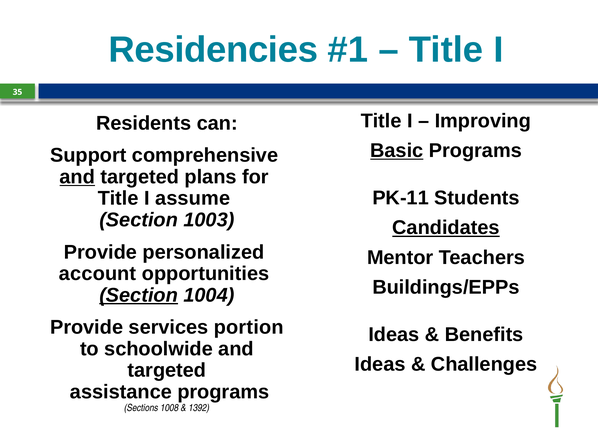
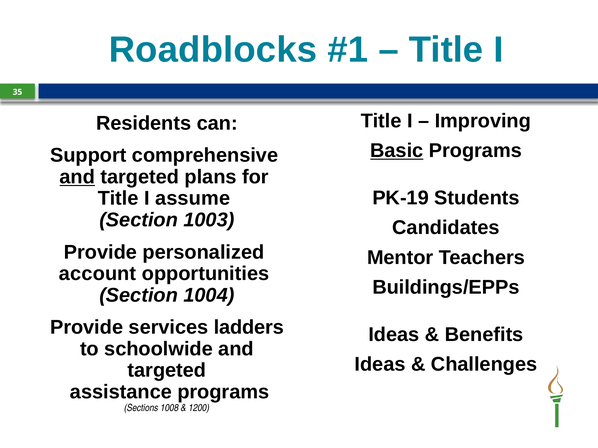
Residencies: Residencies -> Roadblocks
PK-11: PK-11 -> PK-19
Candidates underline: present -> none
Section at (139, 295) underline: present -> none
portion: portion -> ladders
1392: 1392 -> 1200
